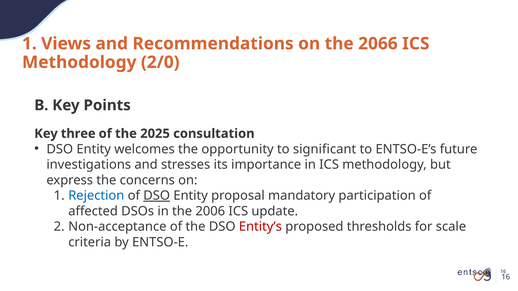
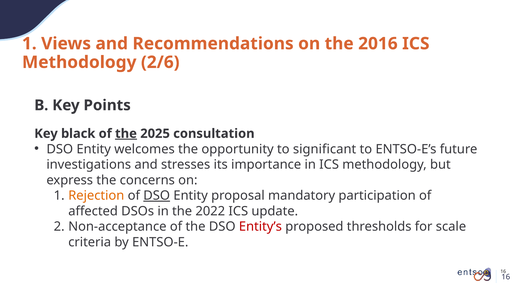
2066: 2066 -> 2016
2/0: 2/0 -> 2/6
three: three -> black
the at (126, 134) underline: none -> present
Rejection colour: blue -> orange
2006: 2006 -> 2022
